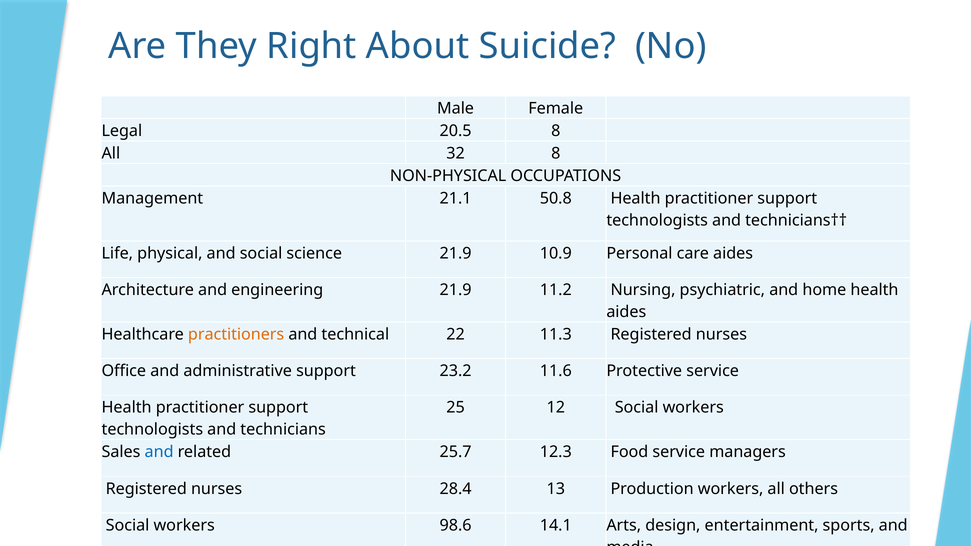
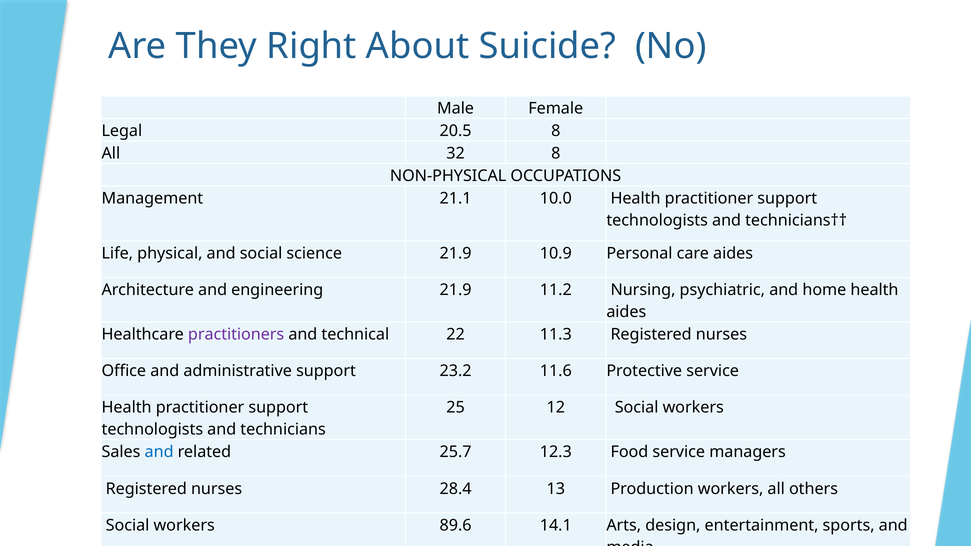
50.8: 50.8 -> 10.0
practitioners colour: orange -> purple
98.6: 98.6 -> 89.6
